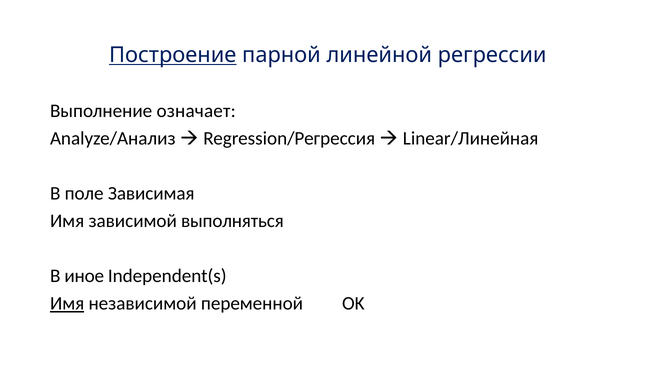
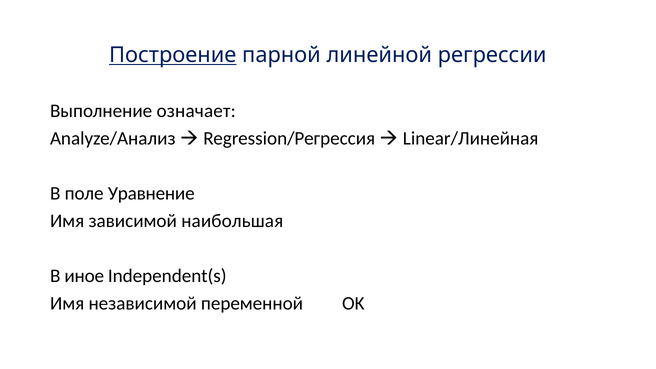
Зависимая: Зависимая -> Уравнение
выполняться: выполняться -> наибольшая
Имя at (67, 303) underline: present -> none
